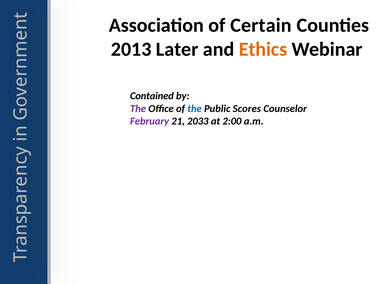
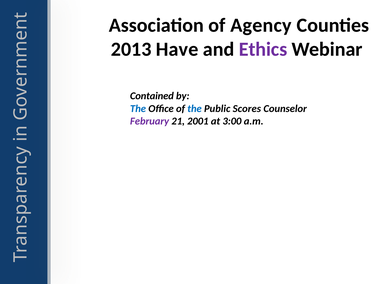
Certain: Certain -> Agency
Later: Later -> Have
Ethics colour: orange -> purple
The at (138, 109) colour: purple -> blue
2033: 2033 -> 2001
2:00: 2:00 -> 3:00
